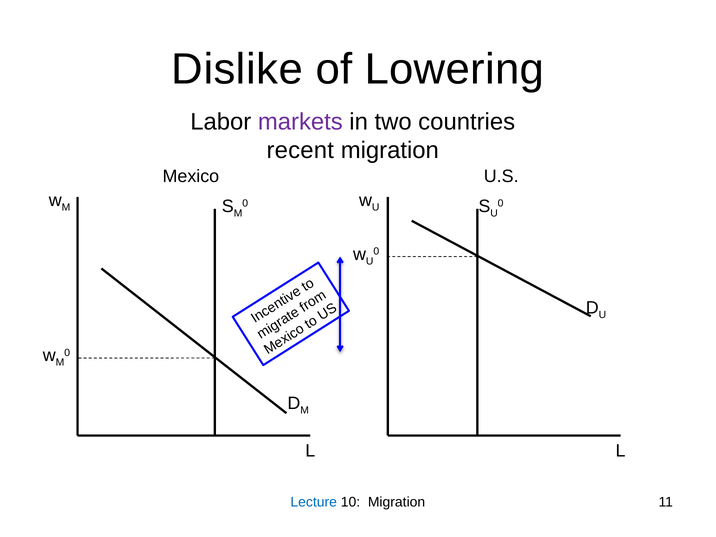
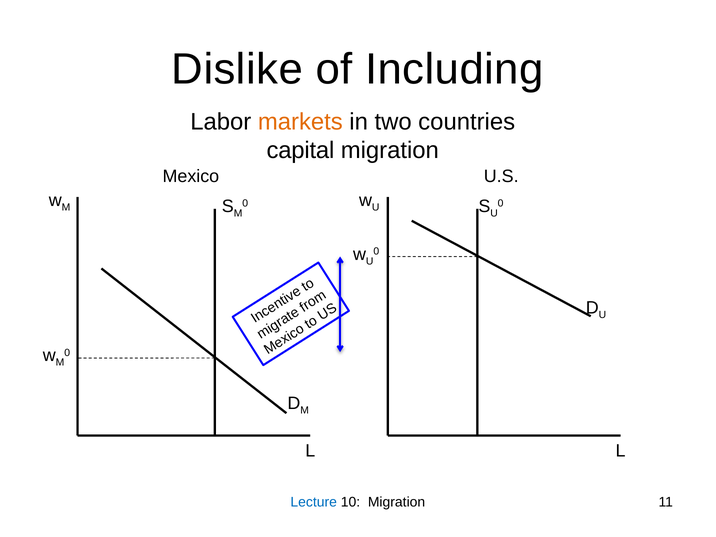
Lowering: Lowering -> Including
markets colour: purple -> orange
recent: recent -> capital
